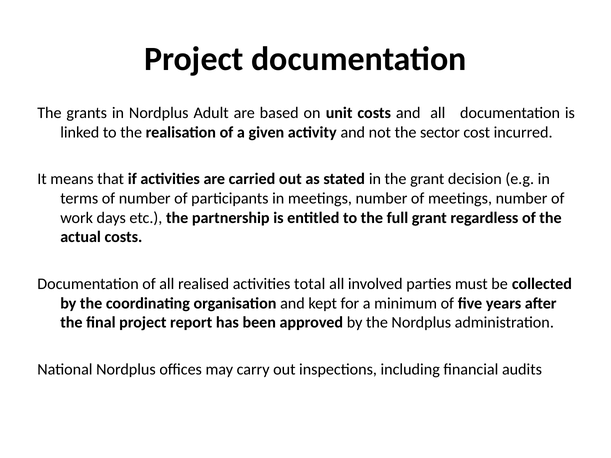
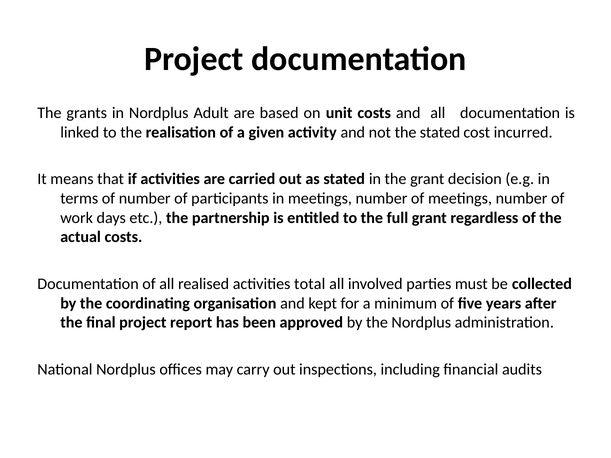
the sector: sector -> stated
